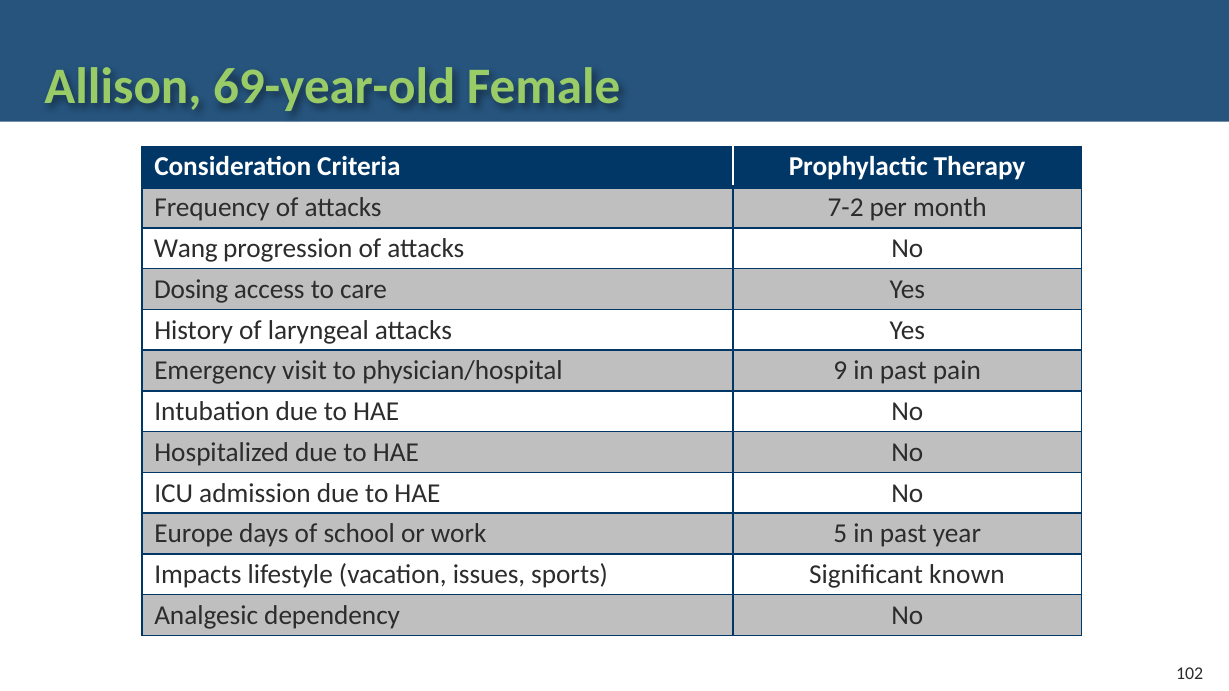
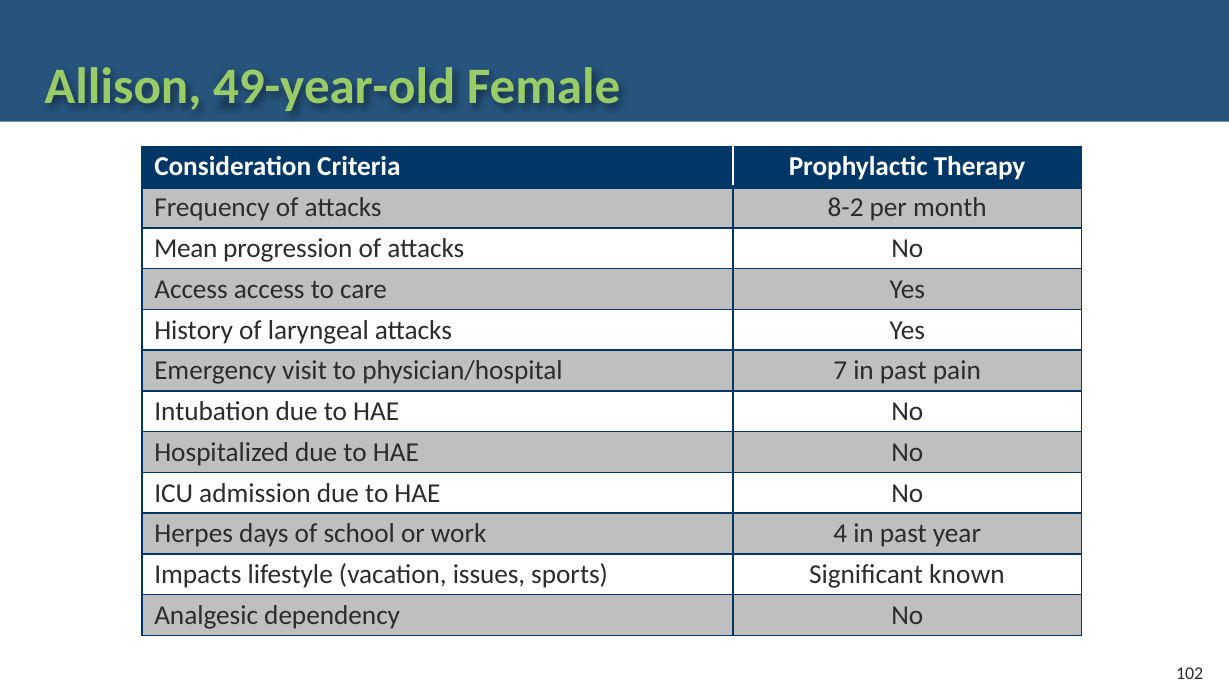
69-year-old: 69-year-old -> 49-year-old
7-2: 7-2 -> 8-2
Wang: Wang -> Mean
Dosing at (191, 289): Dosing -> Access
9: 9 -> 7
Europe: Europe -> Herpes
5: 5 -> 4
